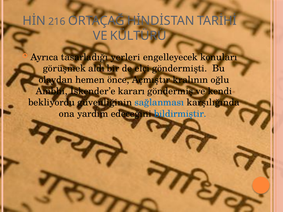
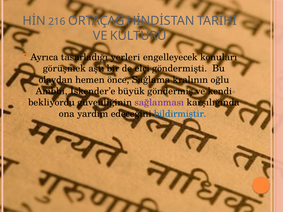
aldı: aldı -> aştı
Açmıştır: Açmıştır -> Sağlama
kararı: kararı -> büyük
sağlanması colour: blue -> purple
